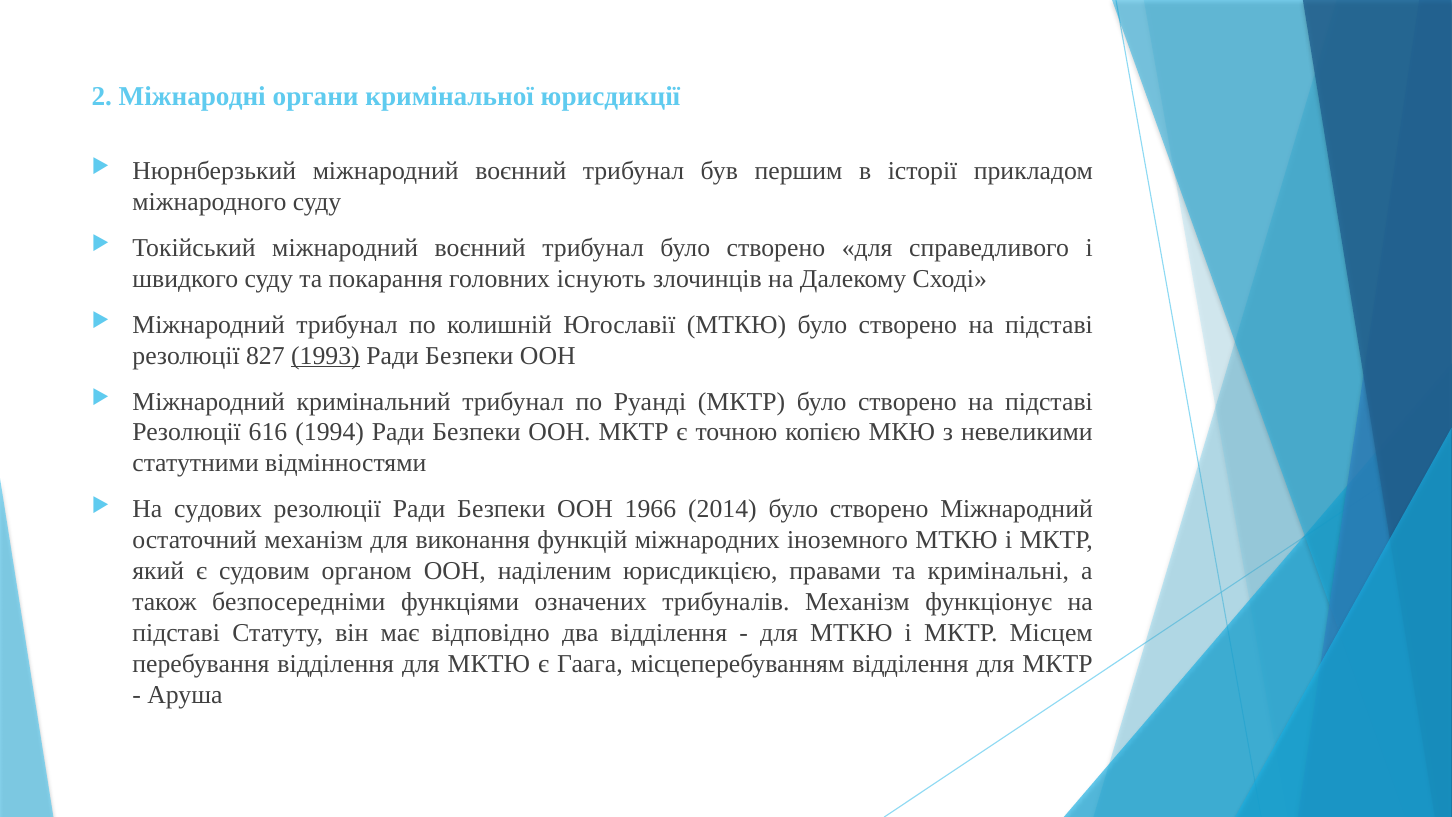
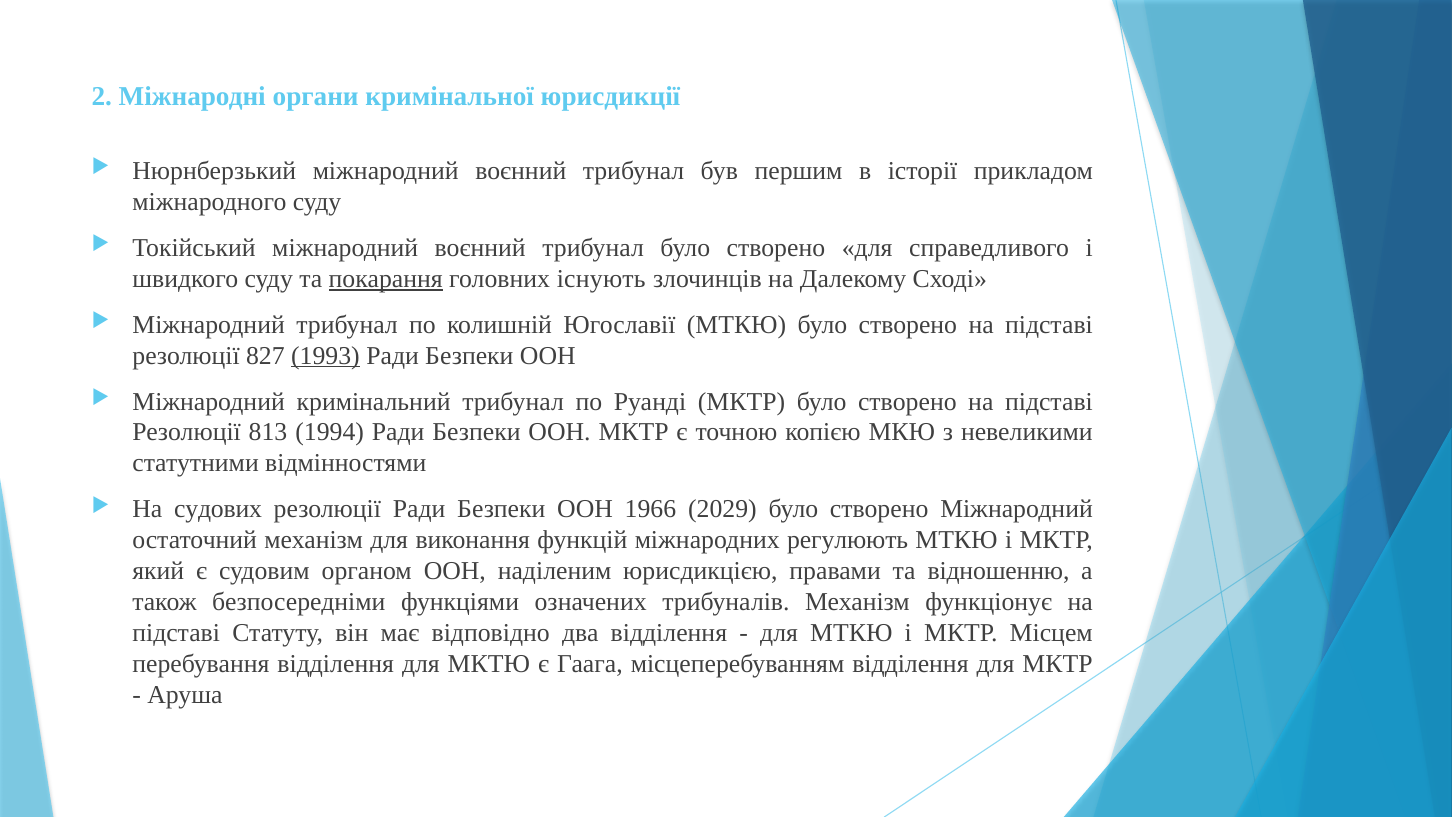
покарання underline: none -> present
616: 616 -> 813
2014: 2014 -> 2029
іноземного: іноземного -> регулюють
кримінальні: кримінальні -> відношенню
